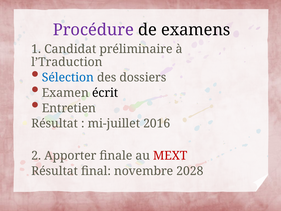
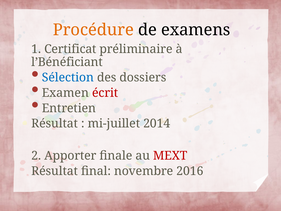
Procédure colour: purple -> orange
Candidat: Candidat -> Certificat
l’Traduction: l’Traduction -> l’Bénéficiant
écrit colour: black -> red
2016: 2016 -> 2014
2028: 2028 -> 2016
